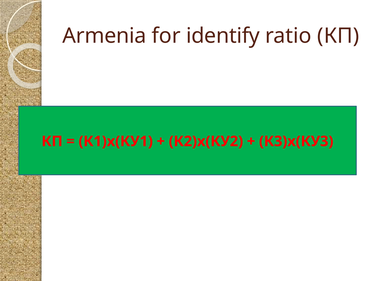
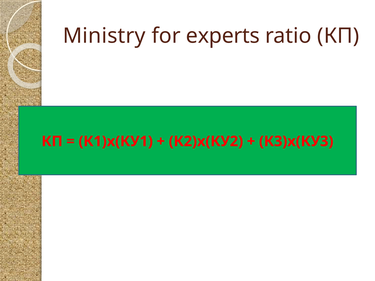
Armenia: Armenia -> Ministry
identify: identify -> experts
